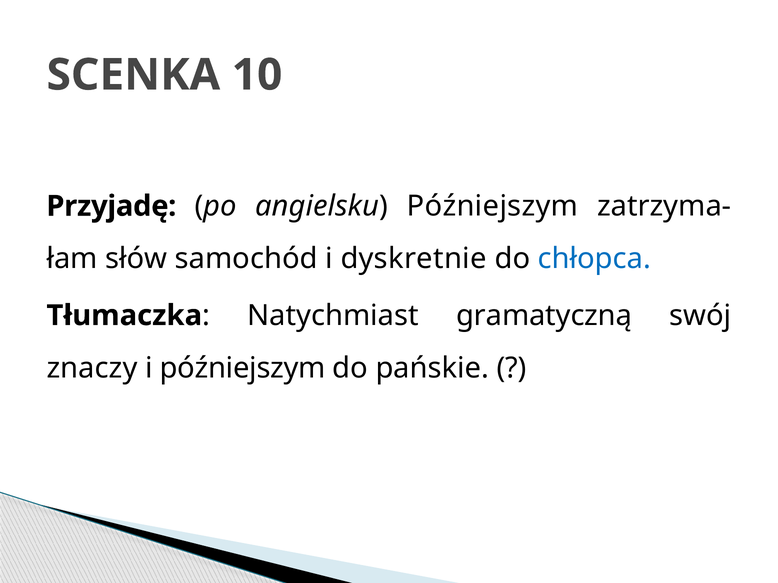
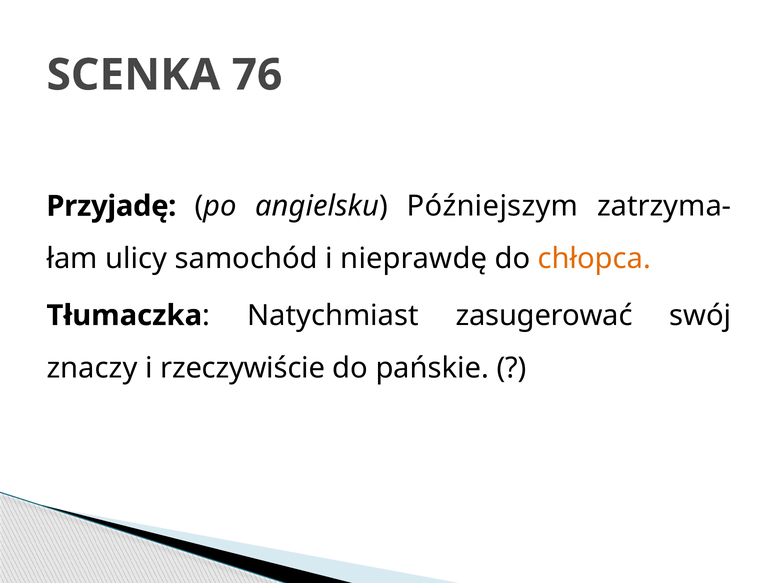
10: 10 -> 76
słów: słów -> ulicy
dyskretnie: dyskretnie -> nieprawdę
chłopca colour: blue -> orange
gramatyczną: gramatyczną -> zasugerować
i późniejszym: późniejszym -> rzeczywiście
